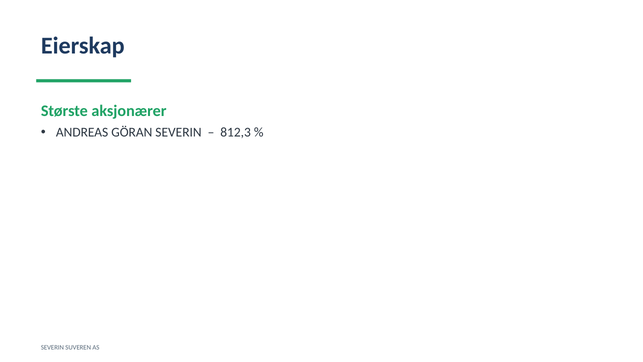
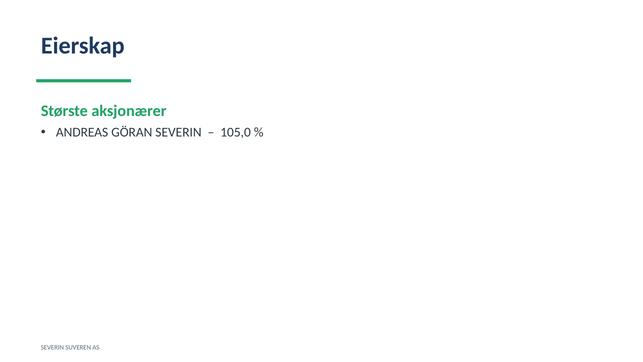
812,3: 812,3 -> 105,0
